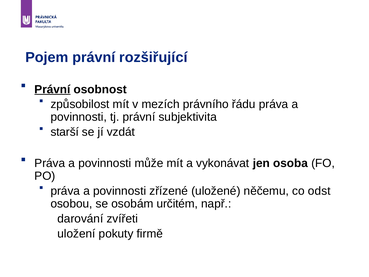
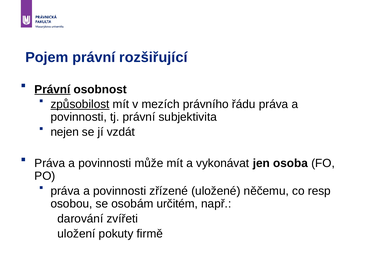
způsobilost underline: none -> present
starší: starší -> nejen
odst: odst -> resp
